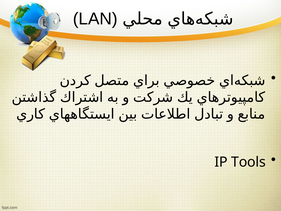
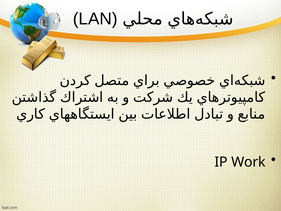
Tools: Tools -> Work
